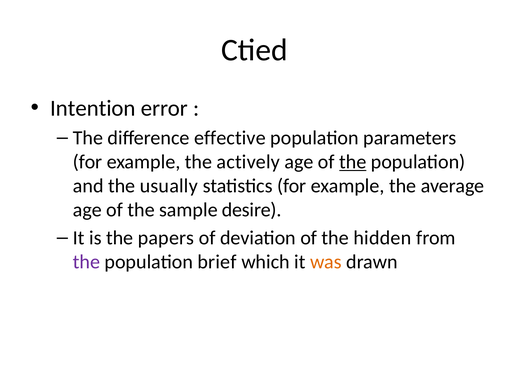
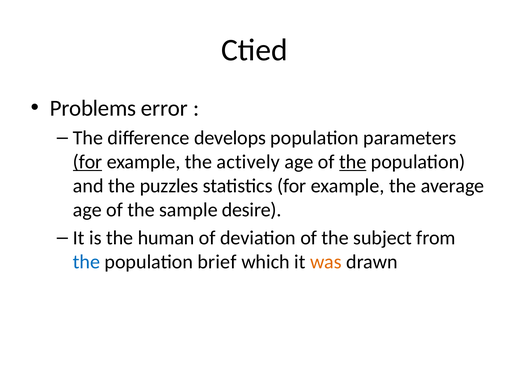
Intention: Intention -> Problems
effective: effective -> develops
for at (88, 162) underline: none -> present
usually: usually -> puzzles
papers: papers -> human
hidden: hidden -> subject
the at (86, 262) colour: purple -> blue
